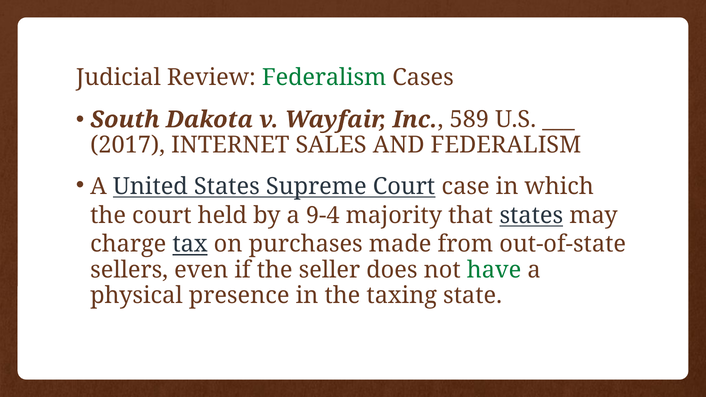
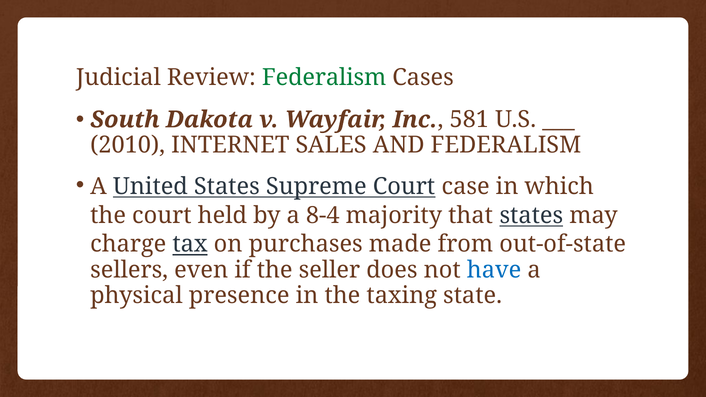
589: 589 -> 581
2017: 2017 -> 2010
9-4: 9-4 -> 8-4
have colour: green -> blue
